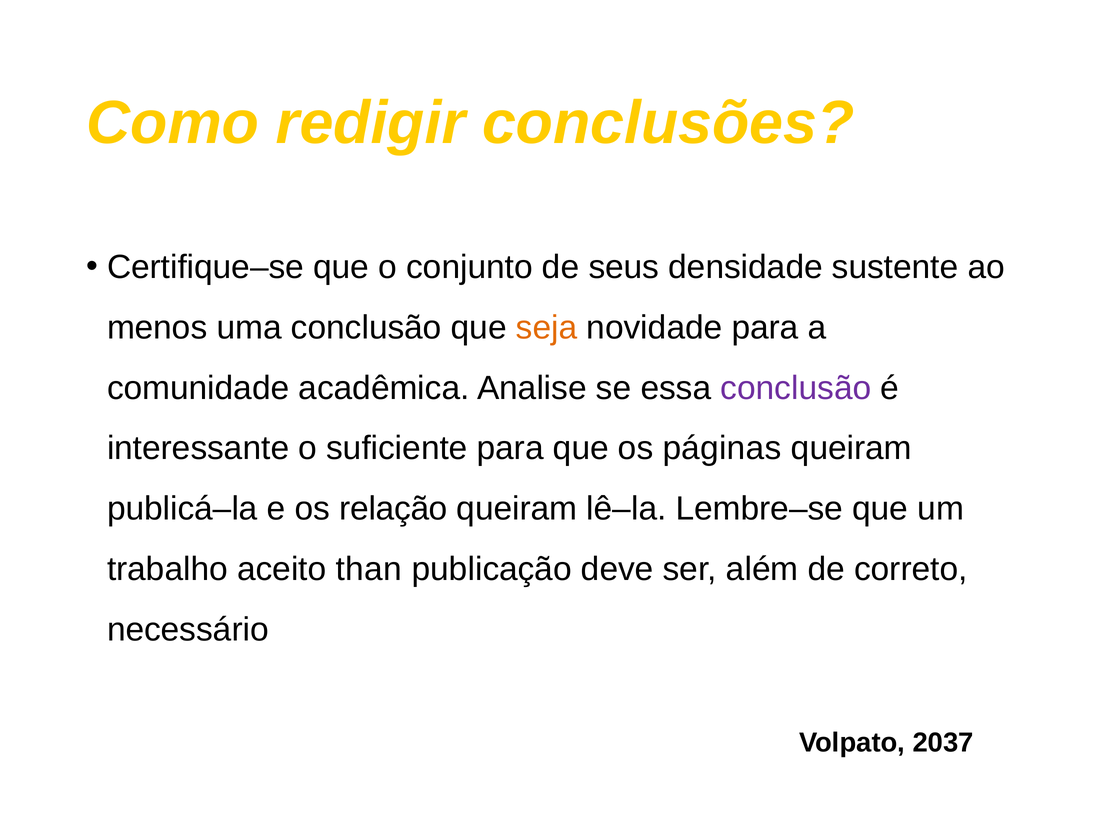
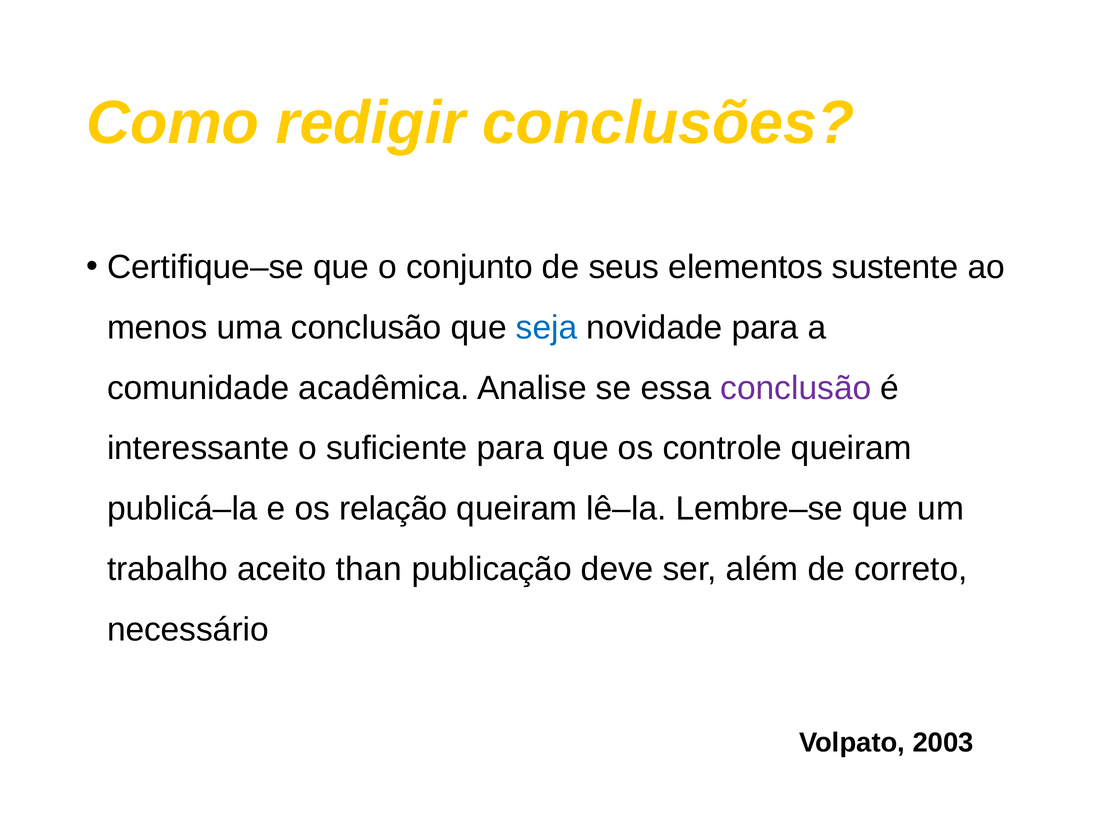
densidade: densidade -> elementos
seja colour: orange -> blue
páginas: páginas -> controle
2037: 2037 -> 2003
